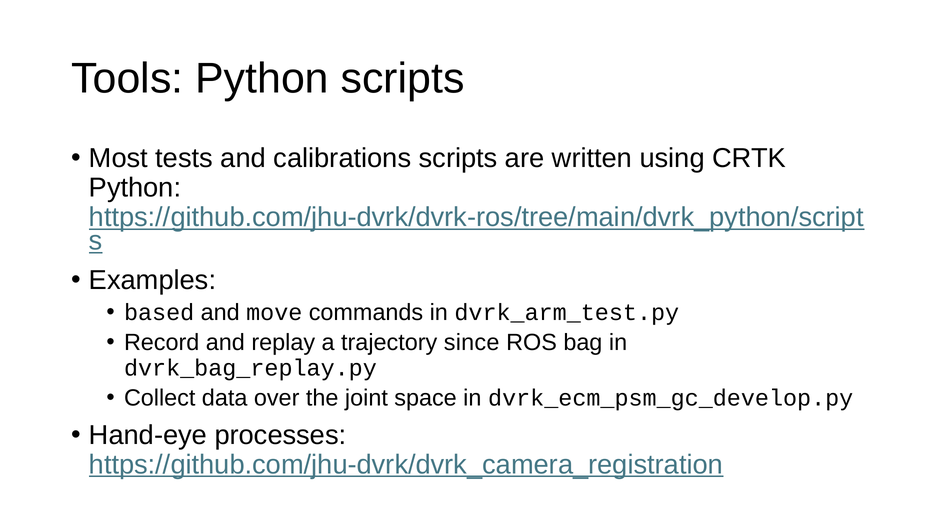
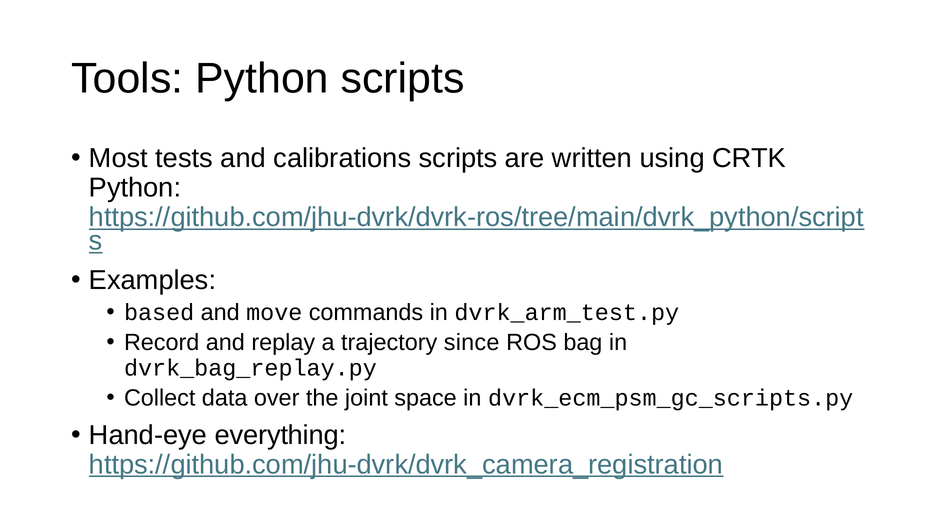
dvrk_ecm_psm_gc_develop.py: dvrk_ecm_psm_gc_develop.py -> dvrk_ecm_psm_gc_scripts.py
processes: processes -> everything
